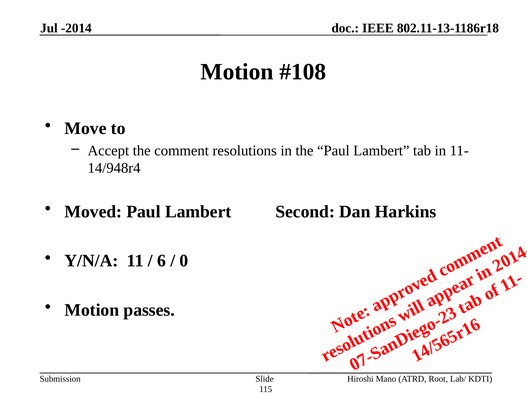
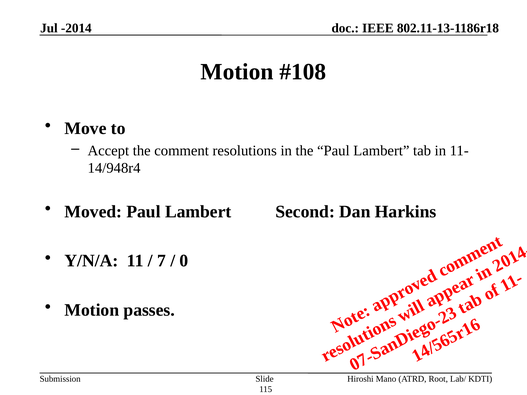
6 at (162, 261): 6 -> 7
